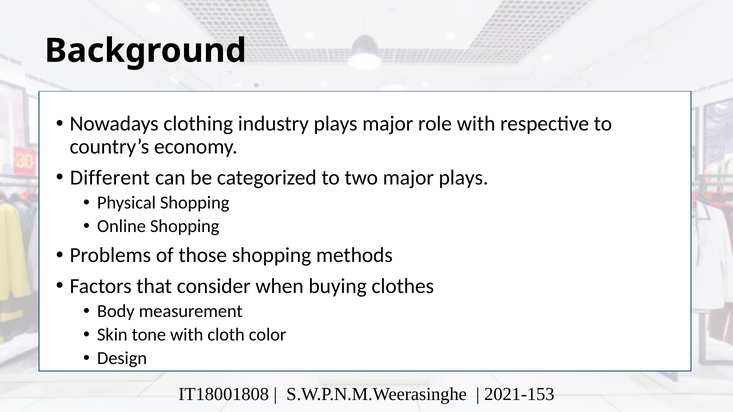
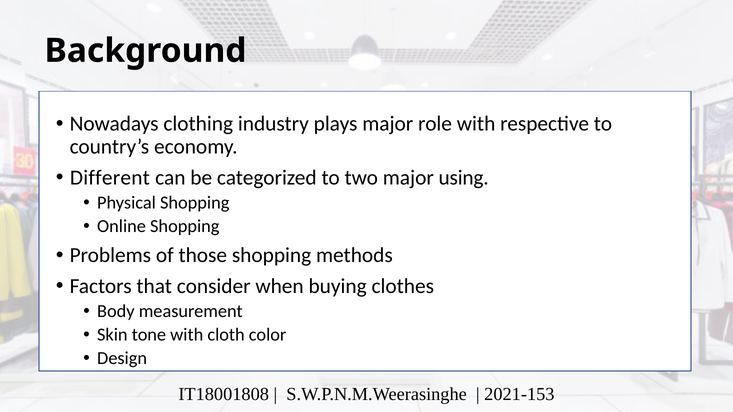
major plays: plays -> using
